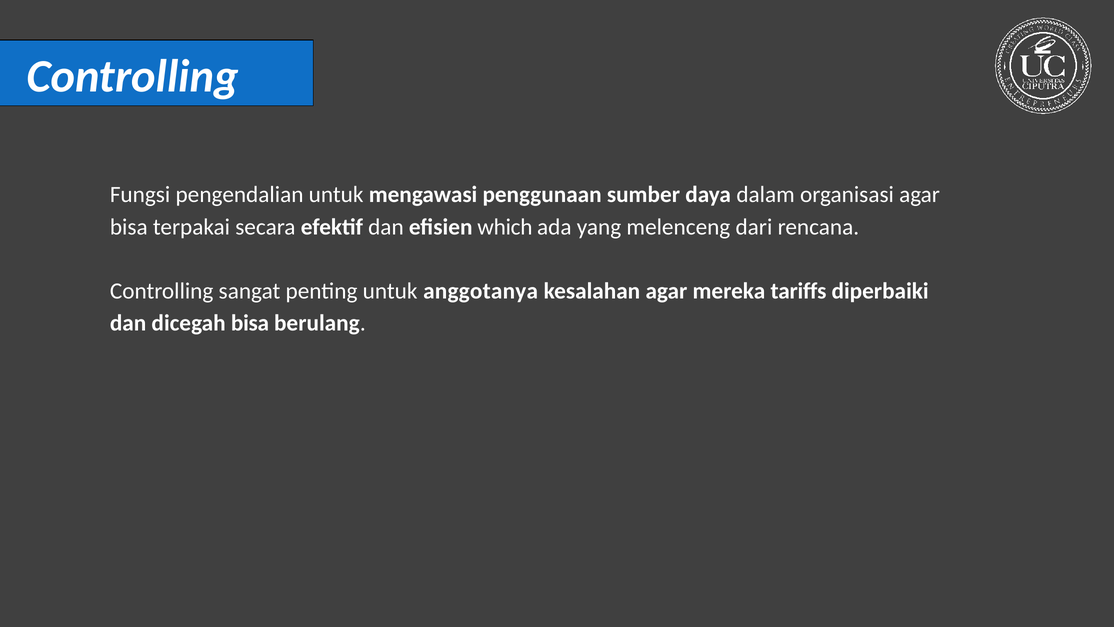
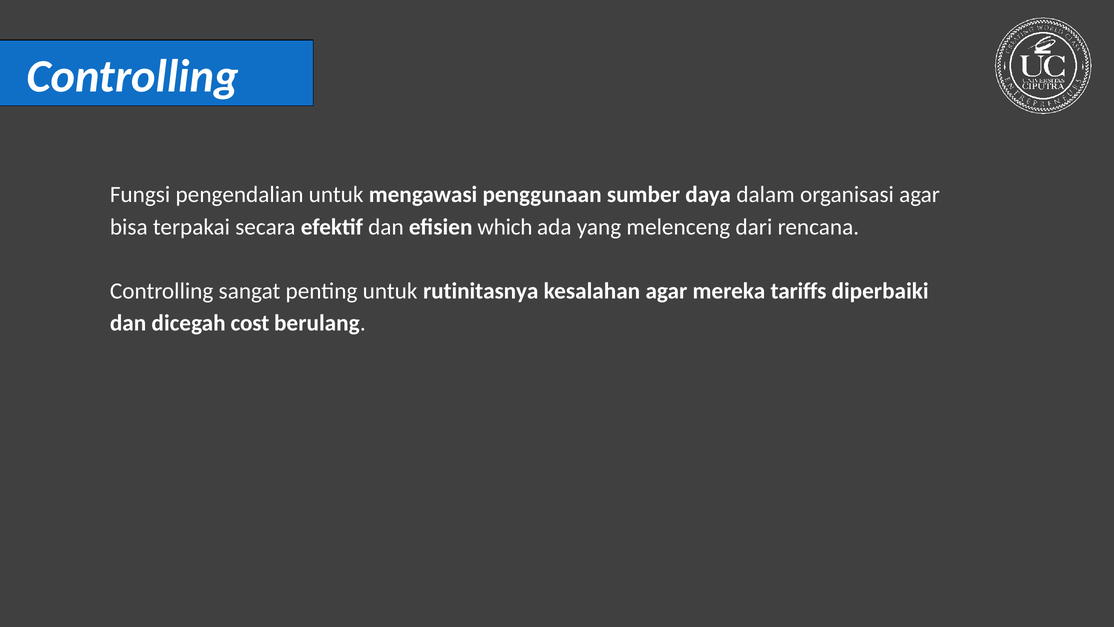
anggotanya: anggotanya -> rutinitasnya
dicegah bisa: bisa -> cost
